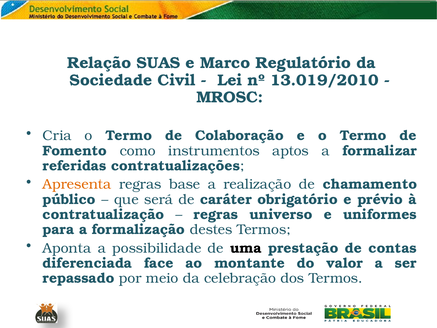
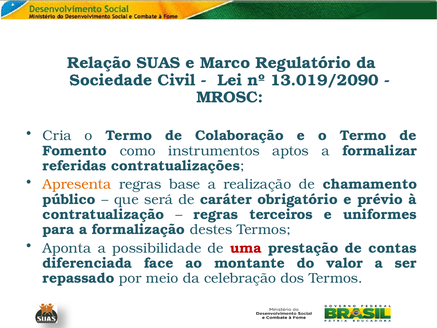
13.019/2010: 13.019/2010 -> 13.019/2090
universo: universo -> terceiros
uma colour: black -> red
